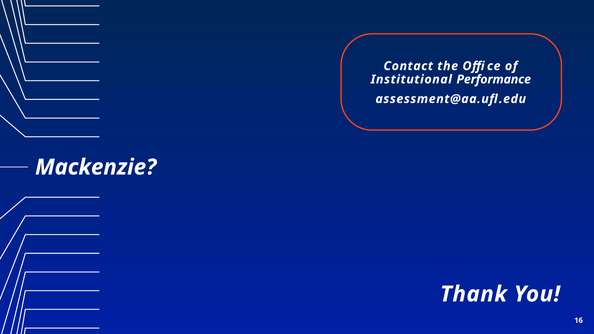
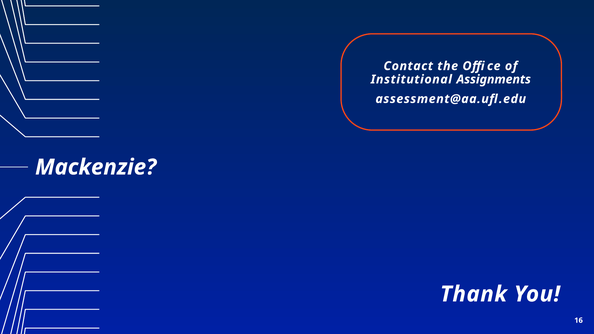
Performance: Performance -> Assignments
